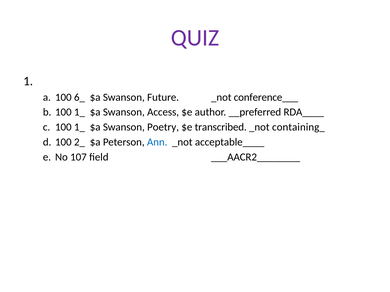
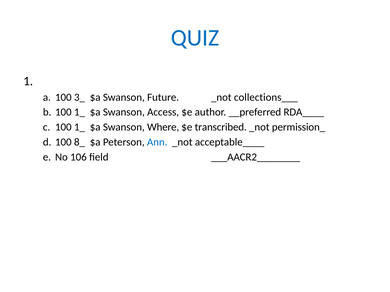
QUIZ colour: purple -> blue
6_: 6_ -> 3_
conference___: conference___ -> collections___
Poetry: Poetry -> Where
containing_: containing_ -> permission_
2_: 2_ -> 8_
107: 107 -> 106
